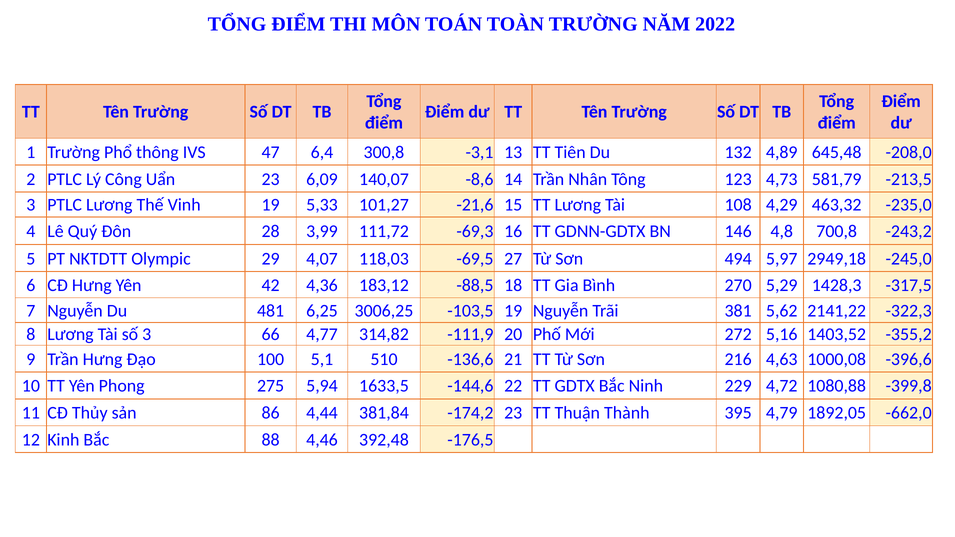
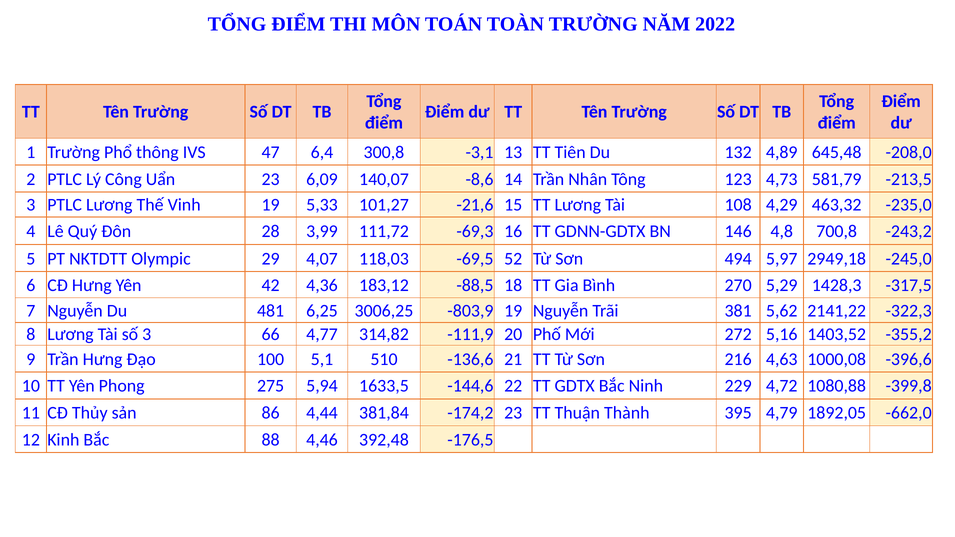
27: 27 -> 52
-103,5: -103,5 -> -803,9
